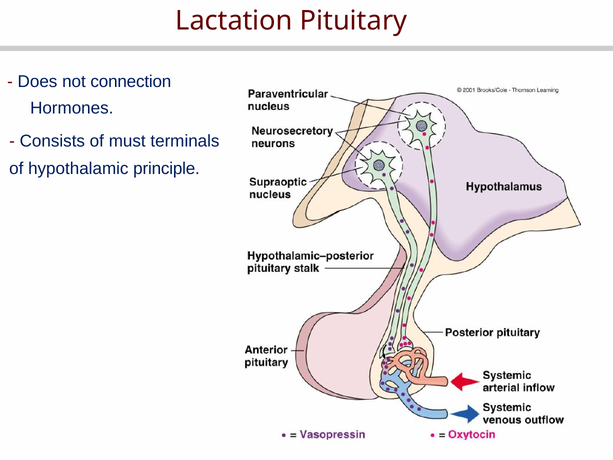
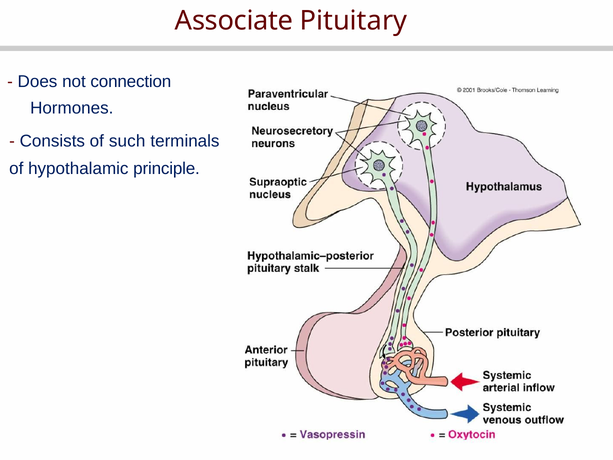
Lactation: Lactation -> Associate
must: must -> such
